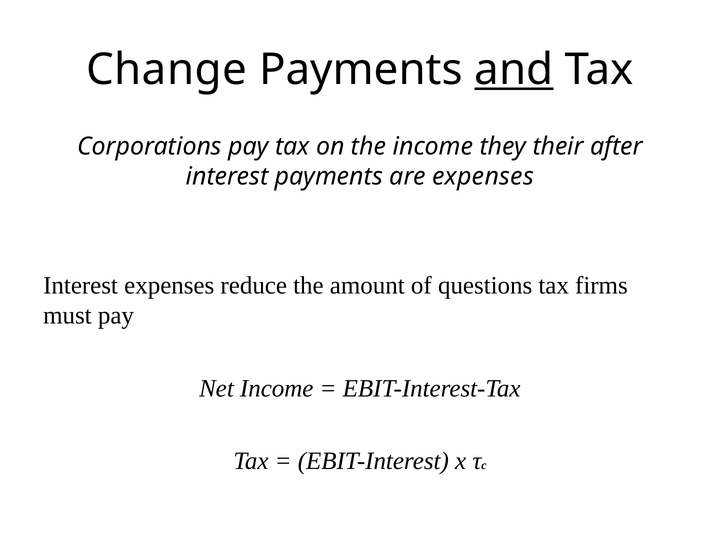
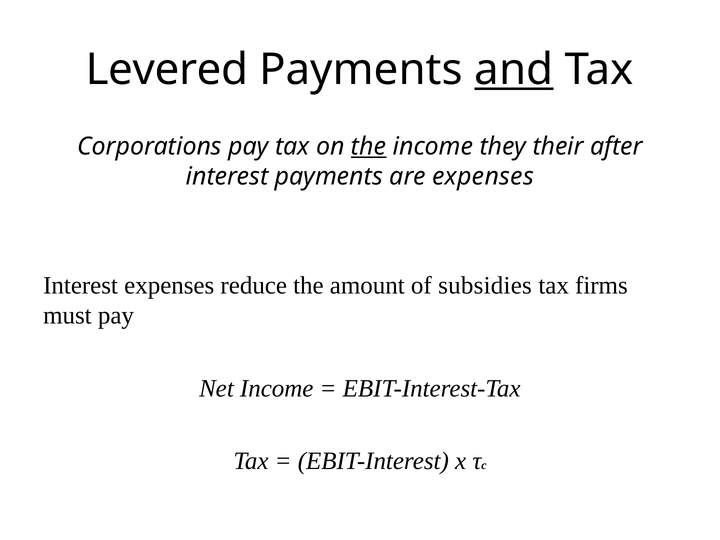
Change: Change -> Levered
the at (369, 146) underline: none -> present
questions: questions -> subsidies
